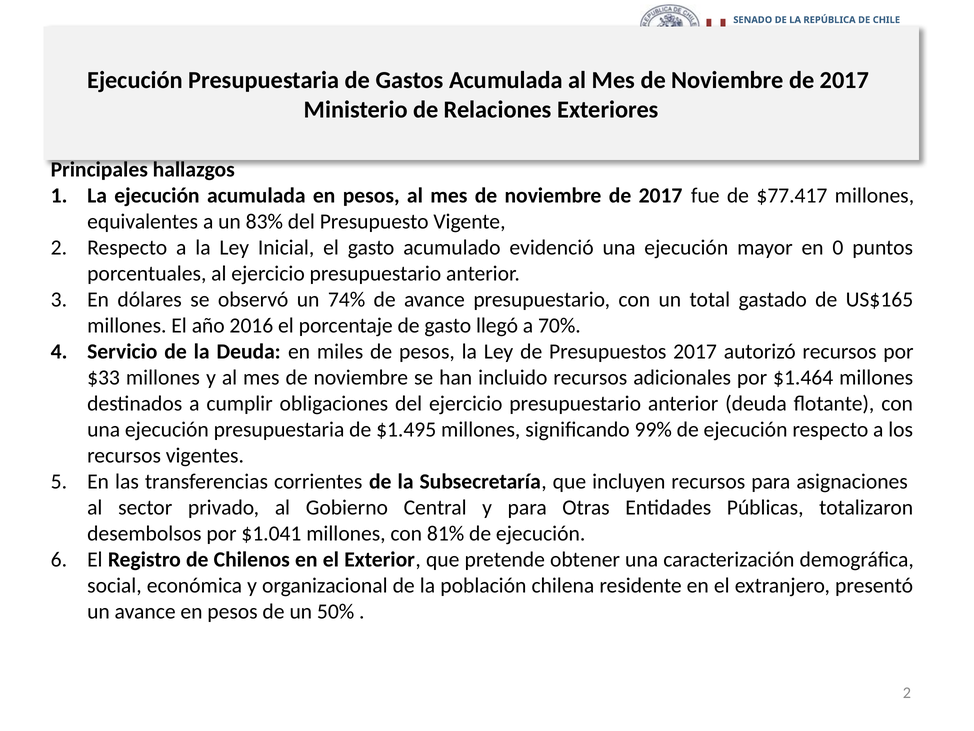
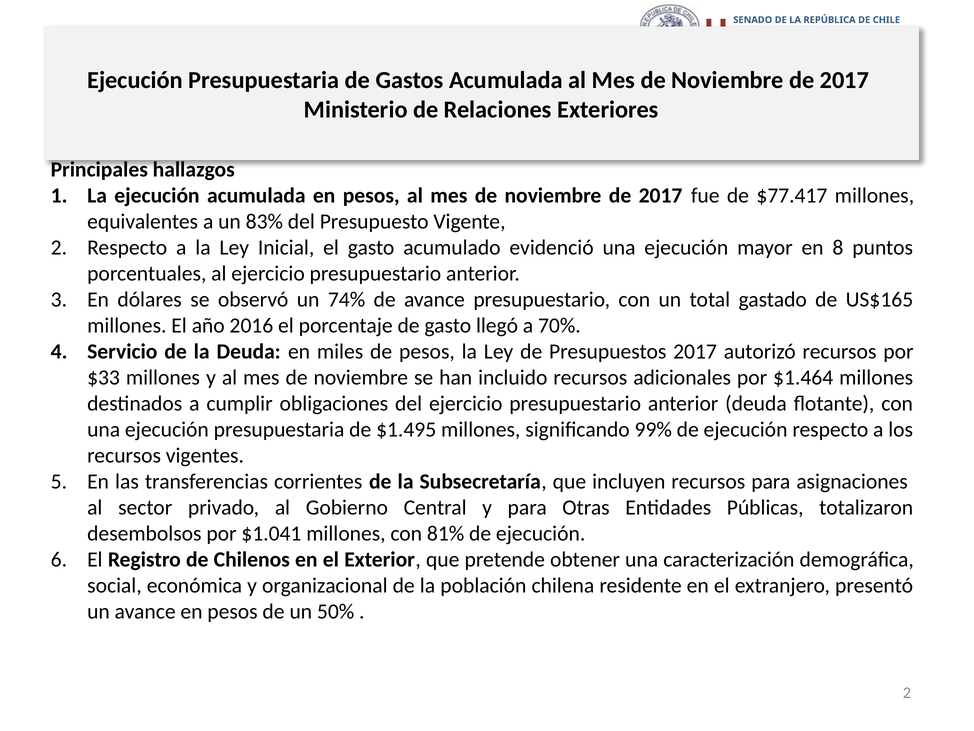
0: 0 -> 8
